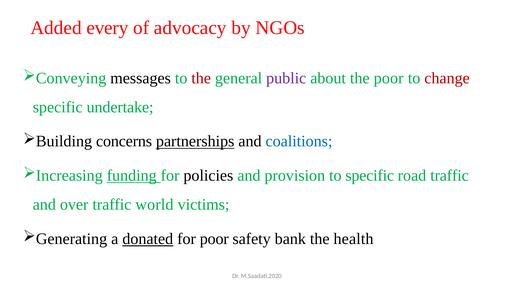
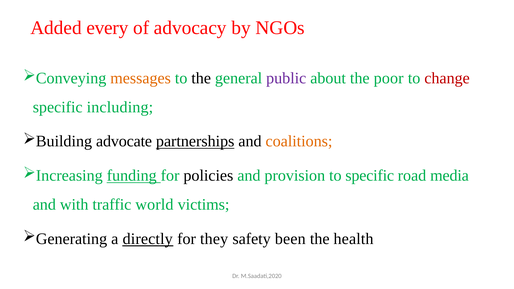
messages colour: black -> orange
the at (201, 78) colour: red -> black
undertake: undertake -> including
concerns: concerns -> advocate
coalitions colour: blue -> orange
road traffic: traffic -> media
over: over -> with
donated: donated -> directly
for poor: poor -> they
bank: bank -> been
